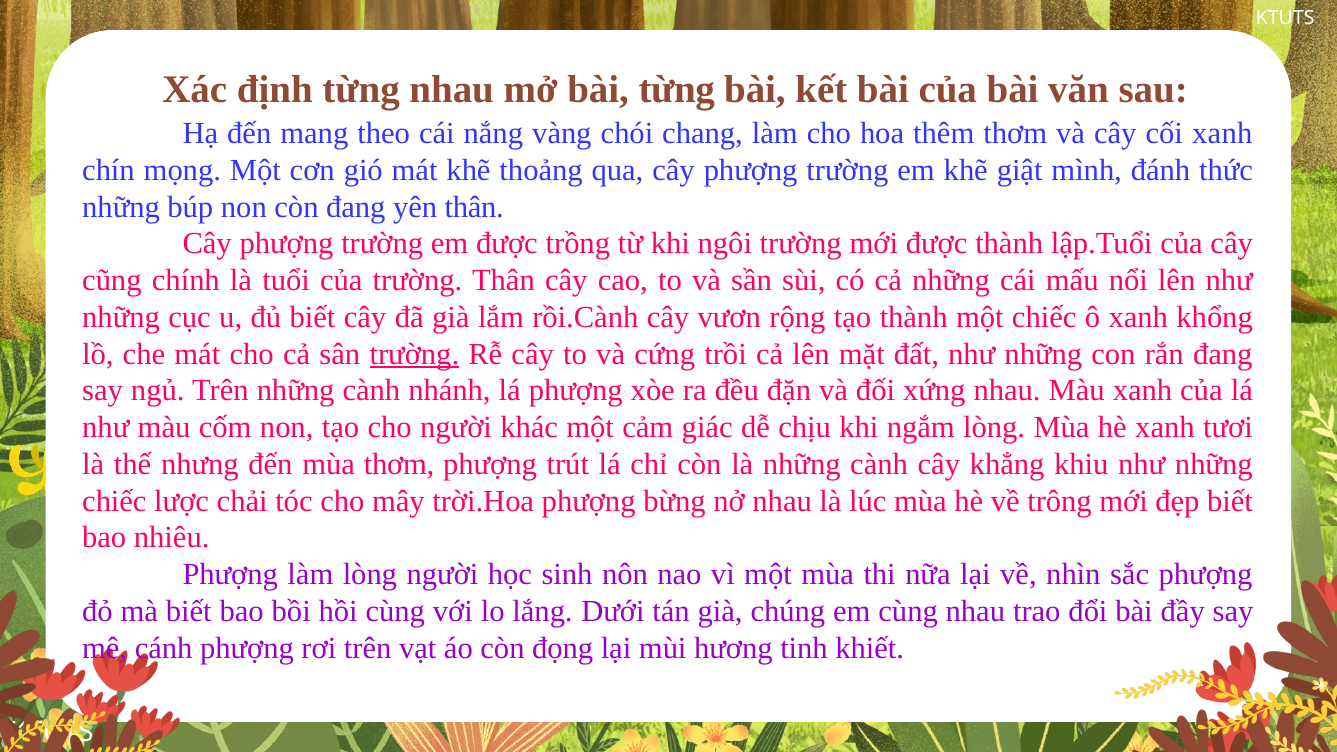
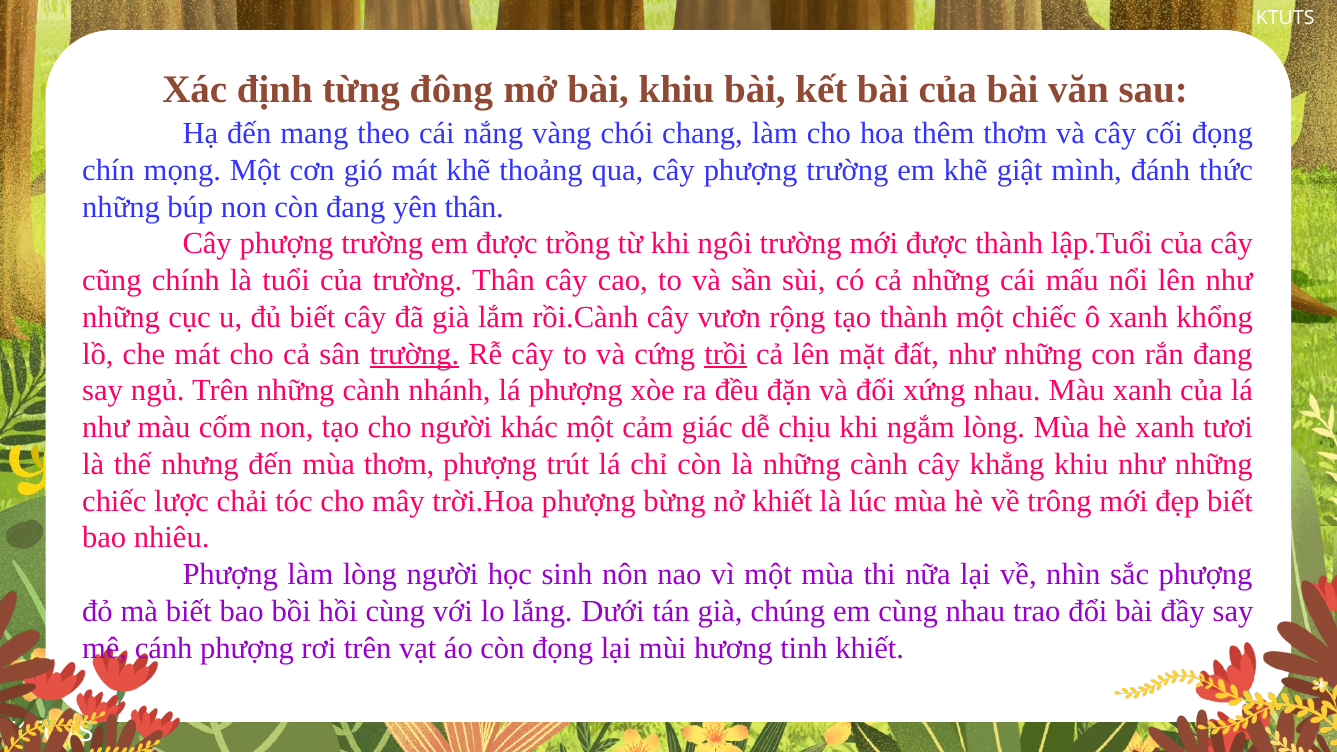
từng nhau: nhau -> đông
bài từng: từng -> khiu
cối xanh: xanh -> đọng
trồi underline: none -> present
nở nhau: nhau -> khiết
